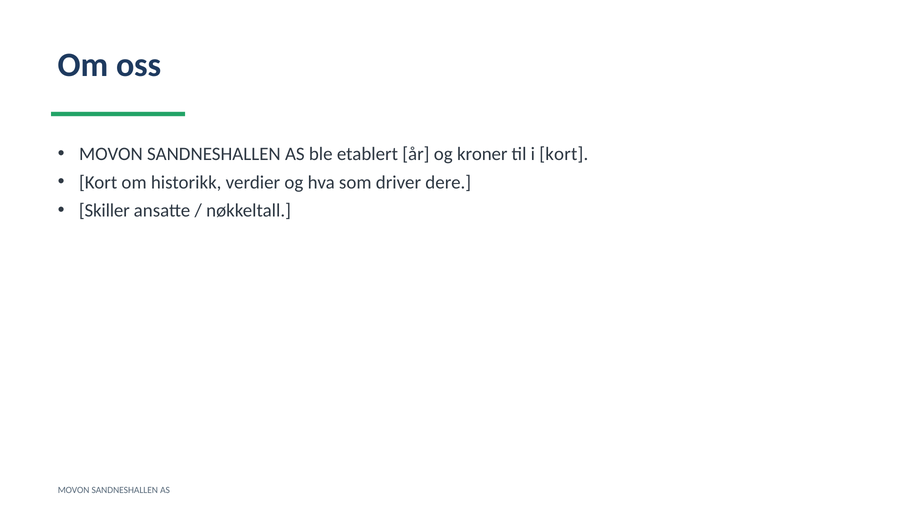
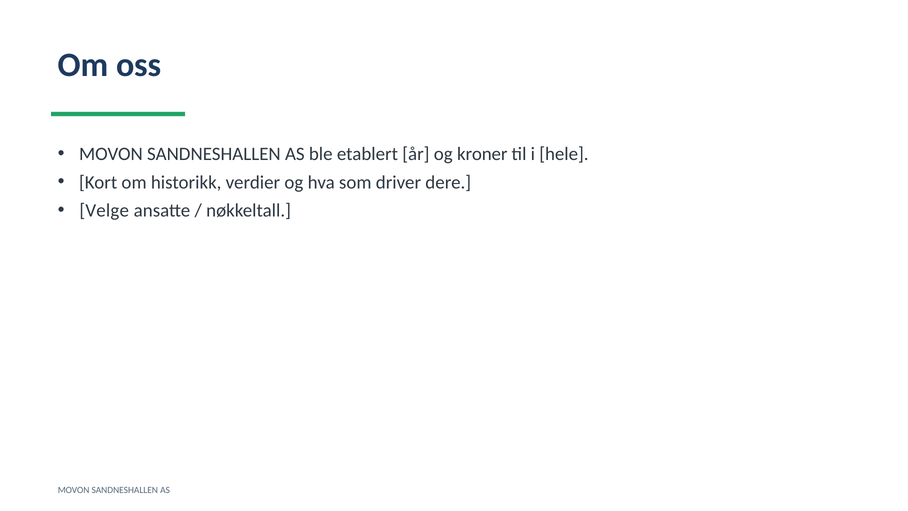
i kort: kort -> hele
Skiller: Skiller -> Velge
